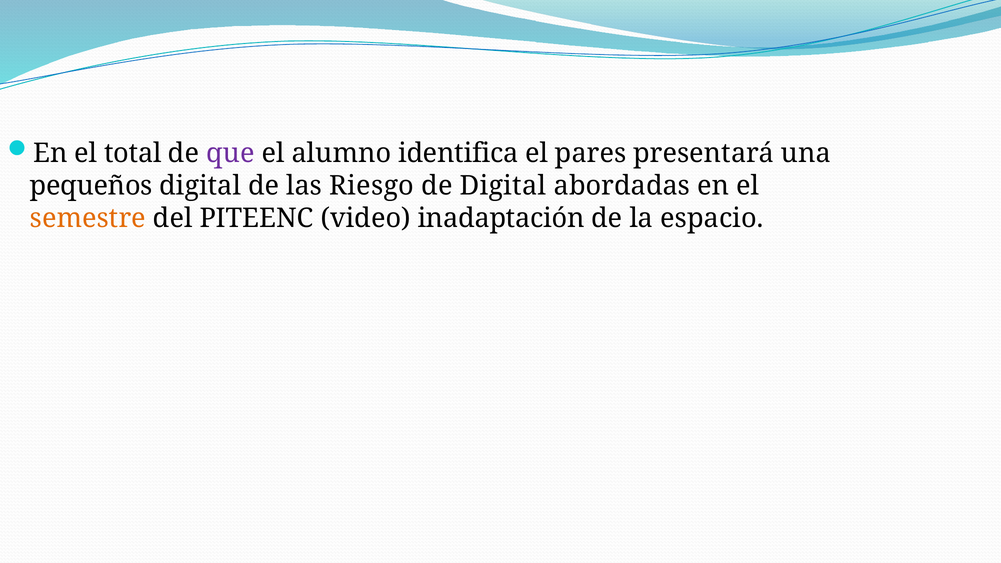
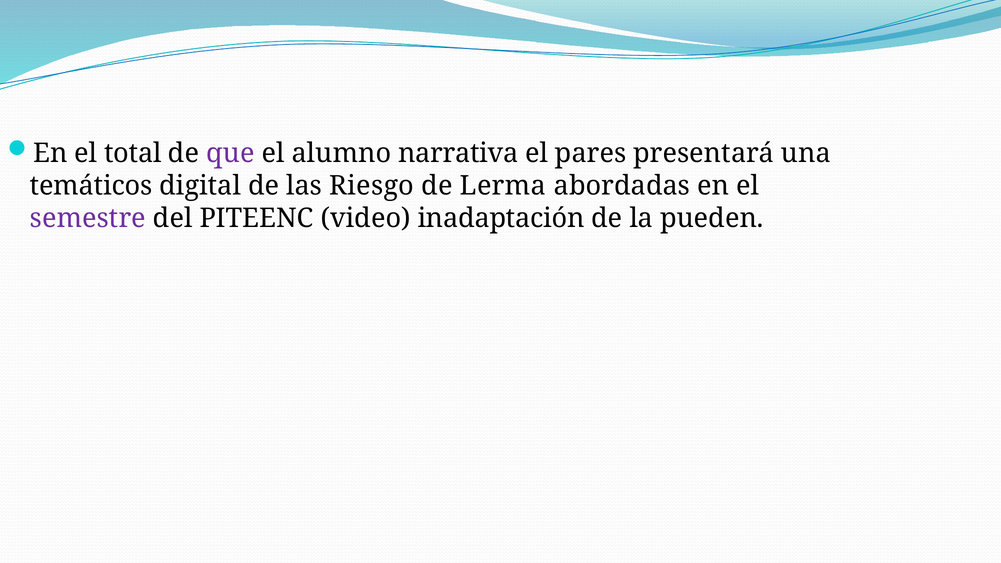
identifica: identifica -> narrativa
pequeños: pequeños -> temáticos
de Digital: Digital -> Lerma
semestre colour: orange -> purple
espacio: espacio -> pueden
